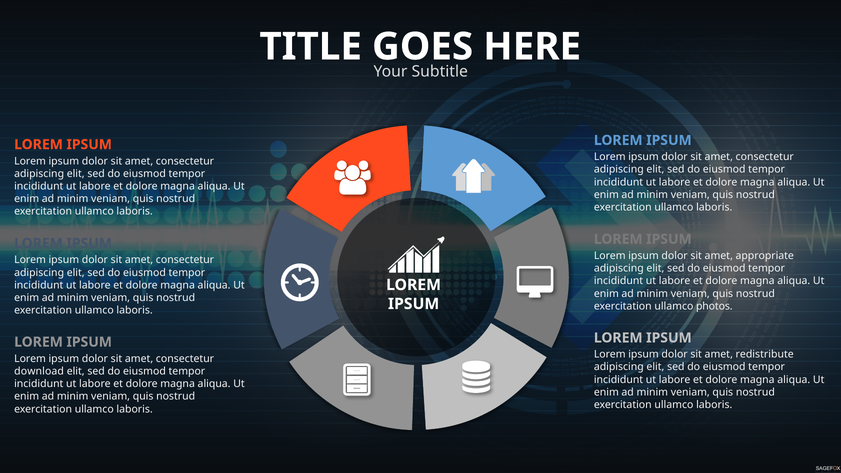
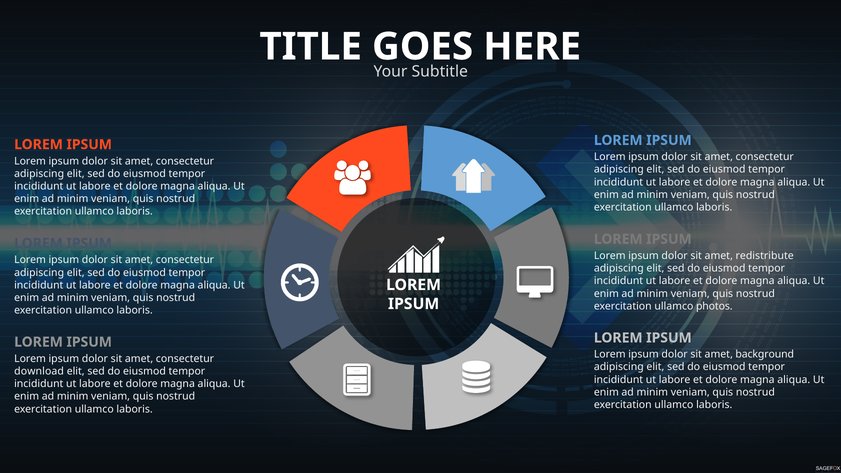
appropriate: appropriate -> redistribute
redistribute: redistribute -> background
